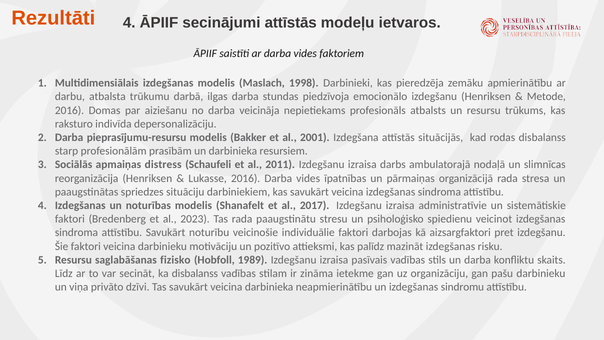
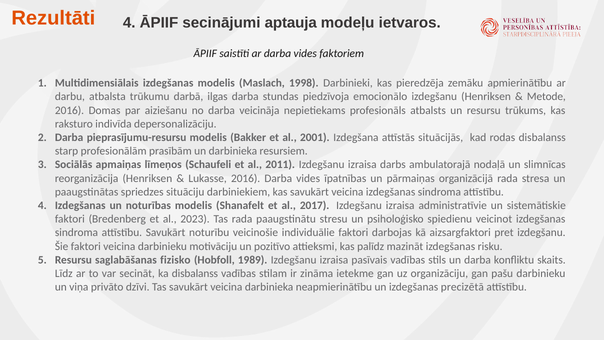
secinājumi attīstās: attīstās -> aptauja
distress: distress -> līmeņos
sindromu: sindromu -> precizētā
